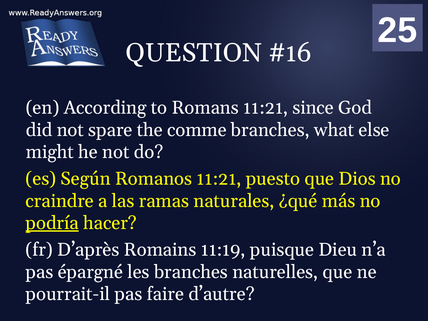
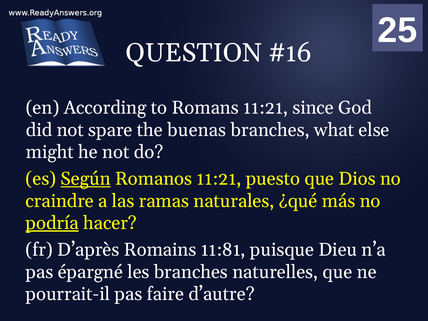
comme: comme -> buenas
Según underline: none -> present
11:19: 11:19 -> 11:81
